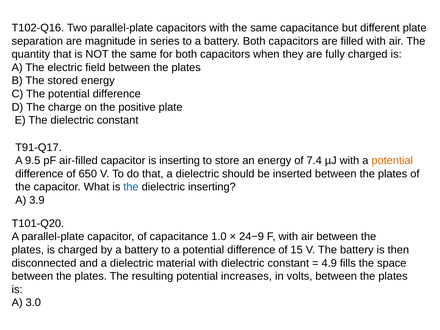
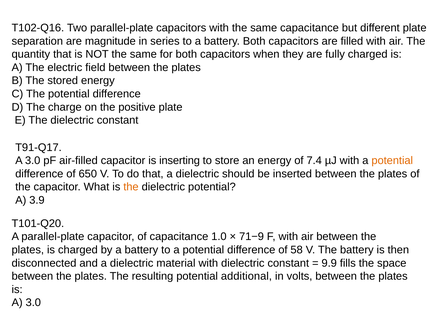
9.5 at (33, 161): 9.5 -> 3.0
the at (131, 187) colour: blue -> orange
dielectric inserting: inserting -> potential
24−9: 24−9 -> 71−9
15: 15 -> 58
4.9: 4.9 -> 9.9
increases: increases -> additional
